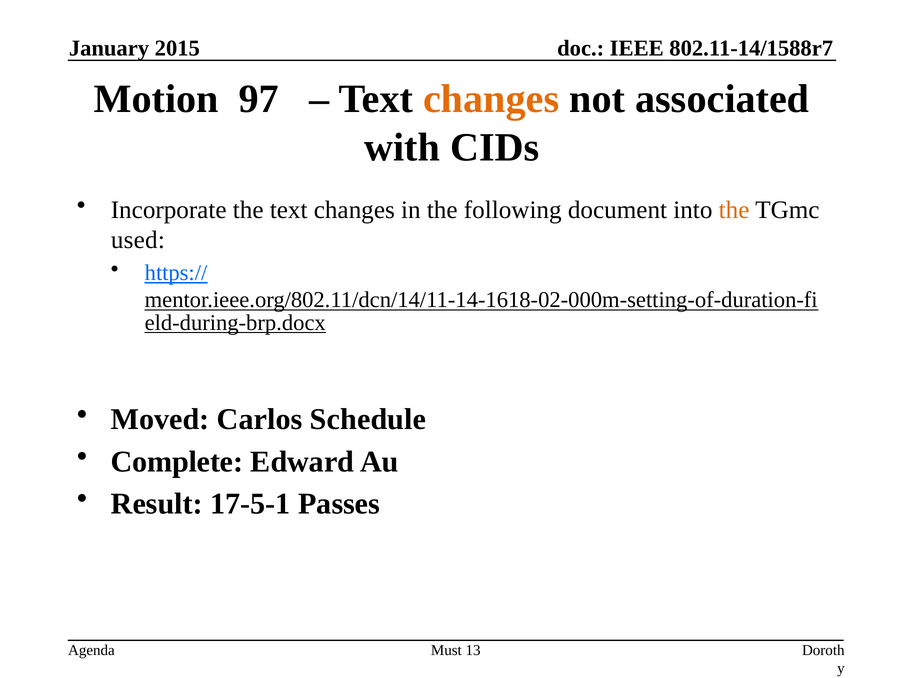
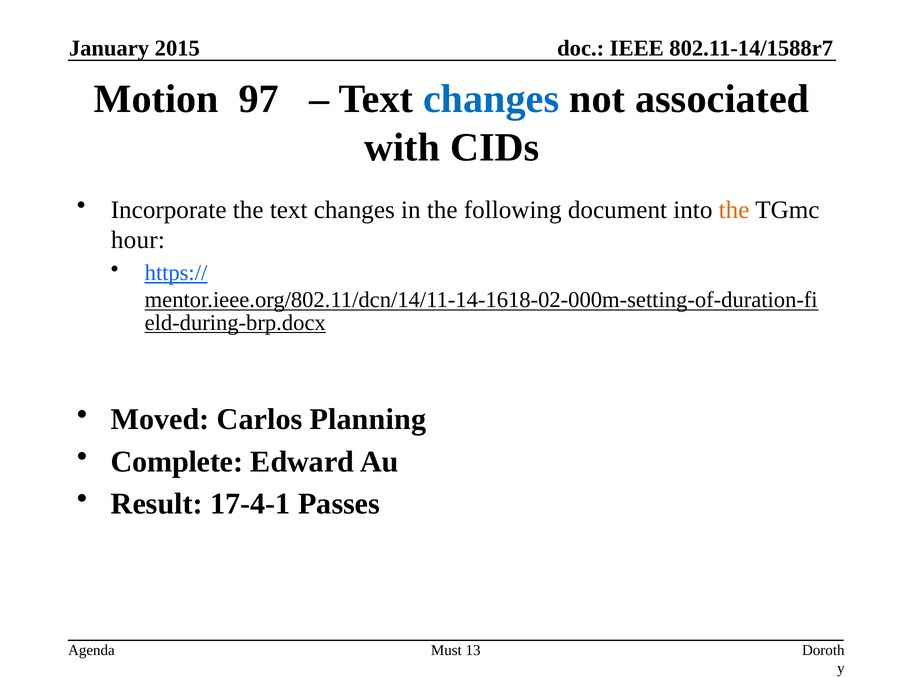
changes at (491, 99) colour: orange -> blue
used: used -> hour
Schedule: Schedule -> Planning
17-5-1: 17-5-1 -> 17-4-1
